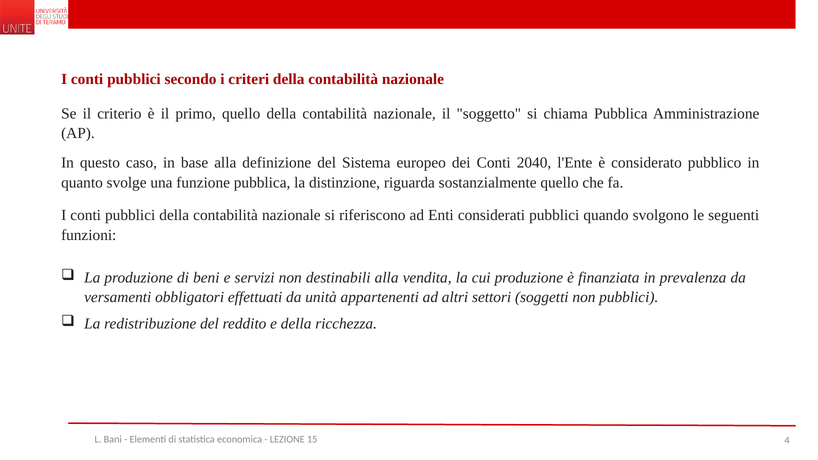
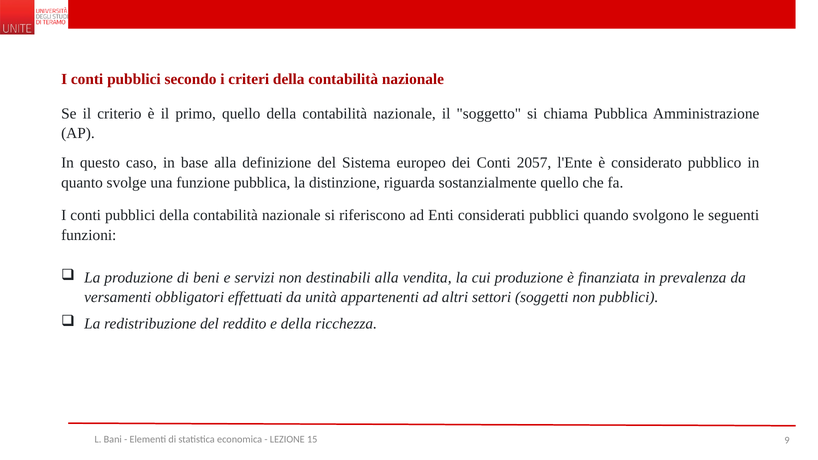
2040: 2040 -> 2057
4: 4 -> 9
